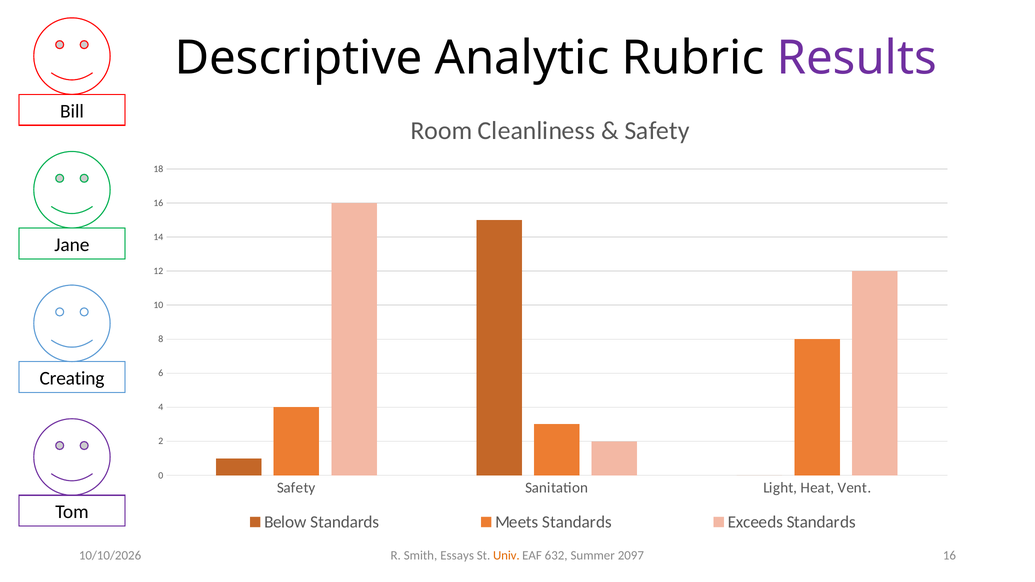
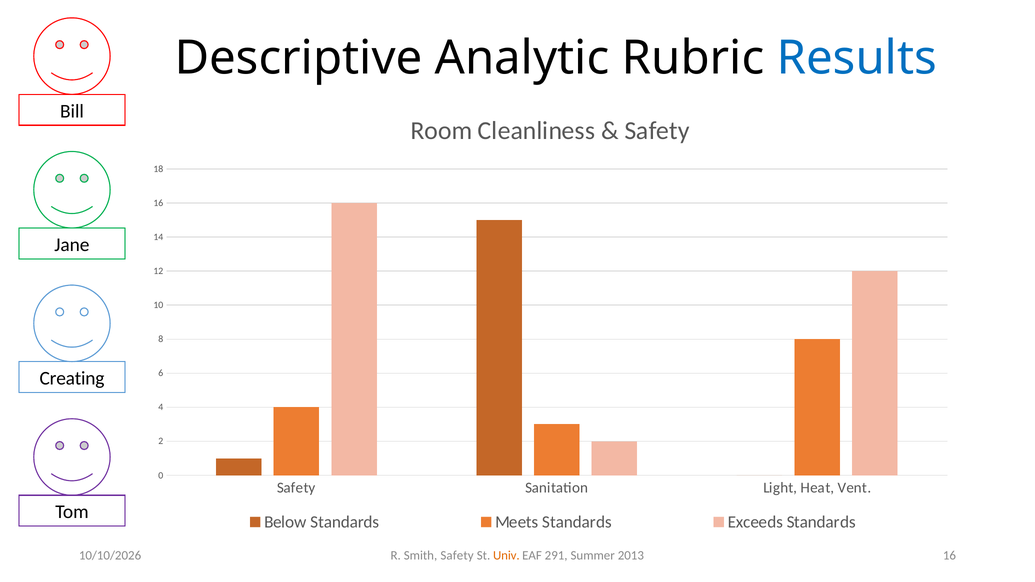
Results colour: purple -> blue
Smith Essays: Essays -> Safety
632: 632 -> 291
2097: 2097 -> 2013
